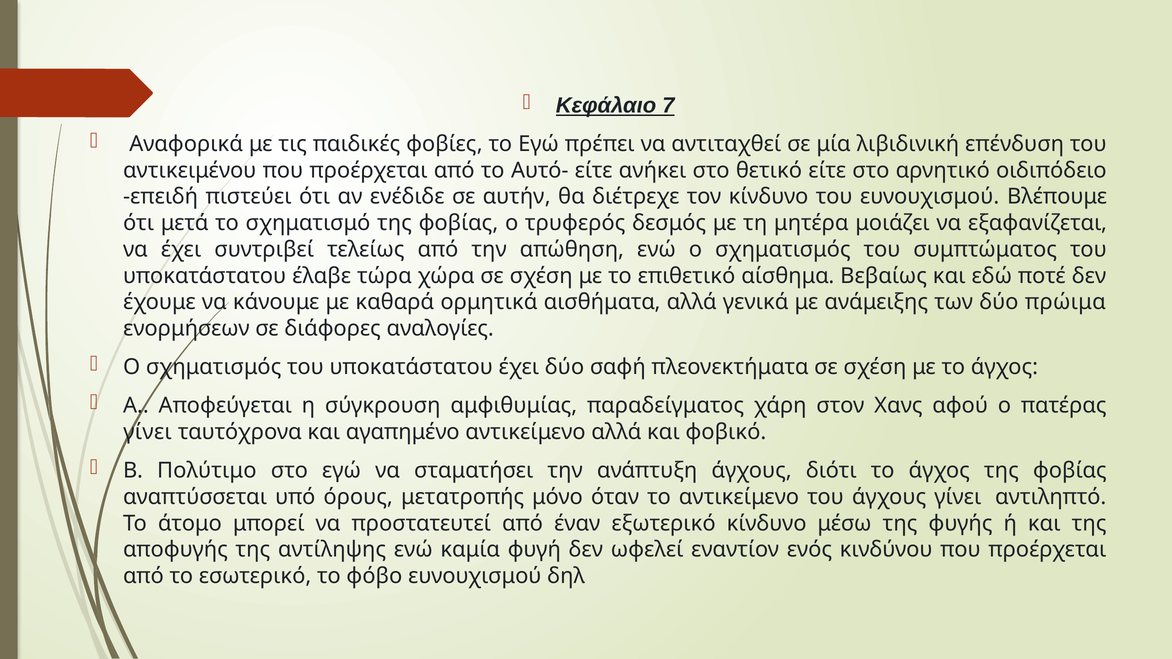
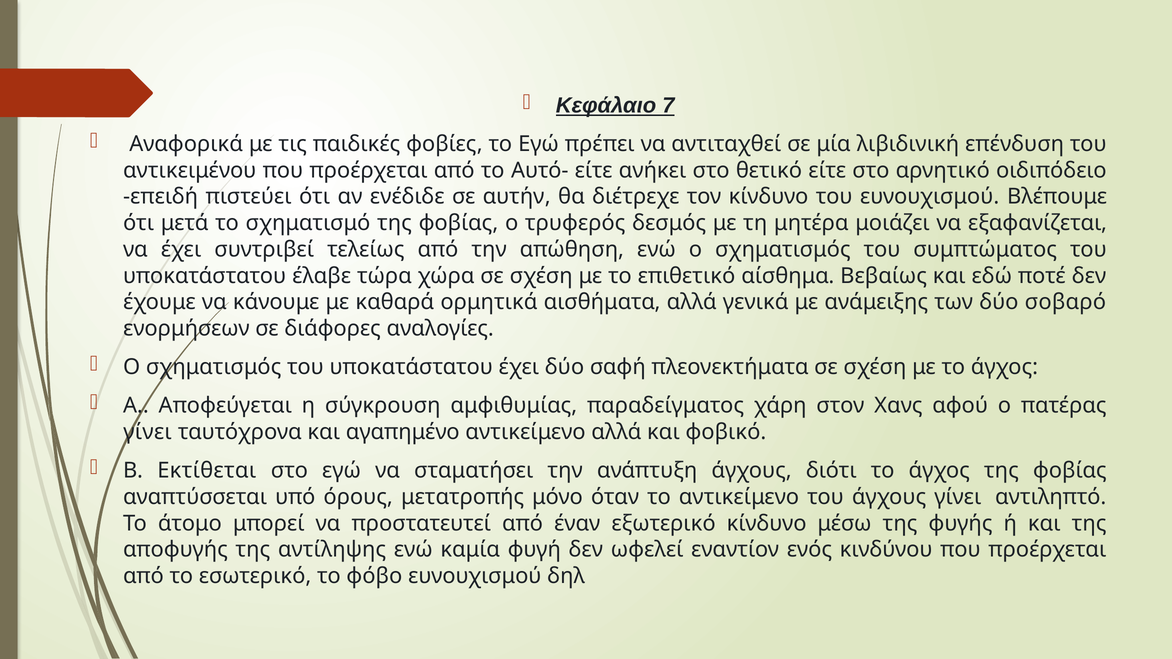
πρώιμα: πρώιμα -> σοβαρό
Πολύτιμο: Πολύτιμο -> Εκτίθεται
